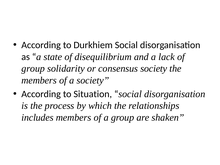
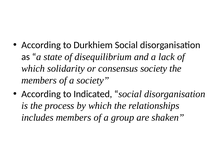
group at (33, 69): group -> which
Situation: Situation -> Indicated
